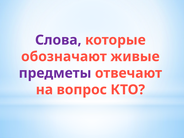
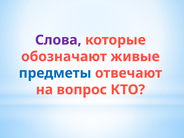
предметы colour: purple -> blue
